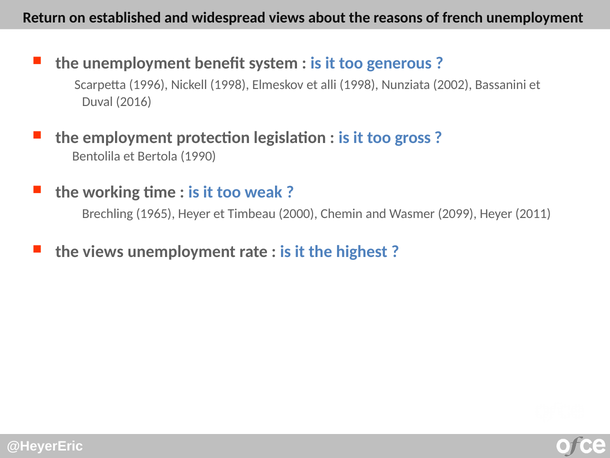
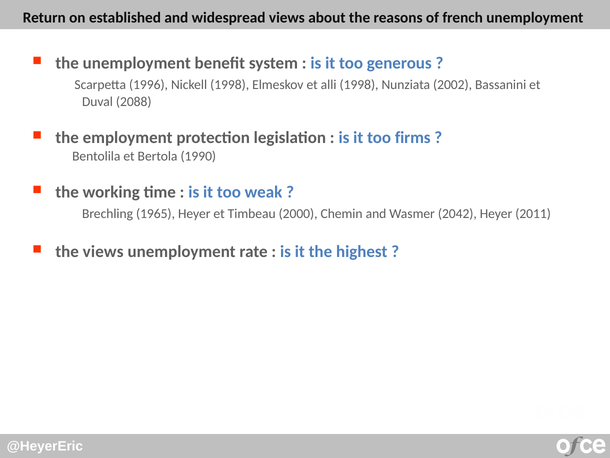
2016: 2016 -> 2088
gross: gross -> firms
2099: 2099 -> 2042
